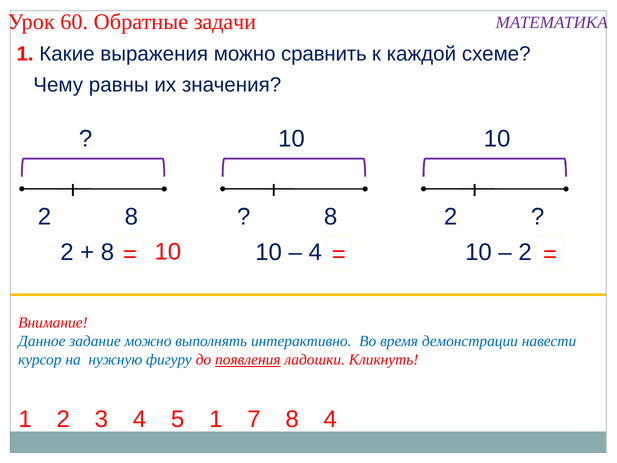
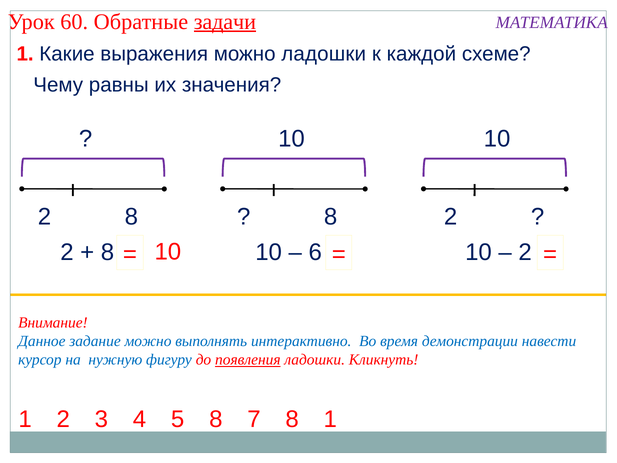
задачи underline: none -> present
можно сравнить: сравнить -> ладошки
4 at (315, 252): 4 -> 6
5 1: 1 -> 8
3 4: 4 -> 1
